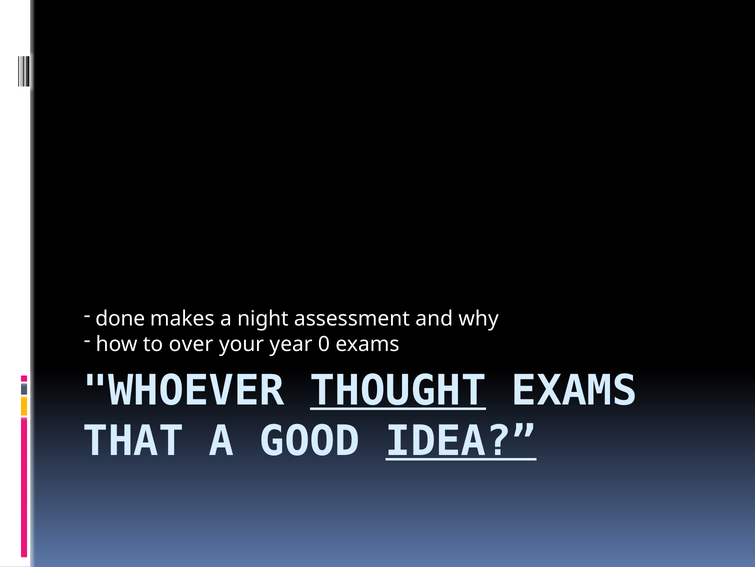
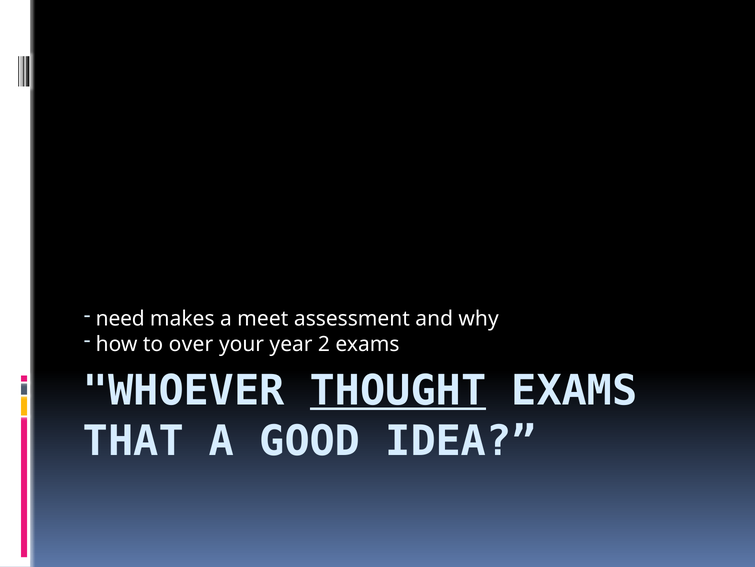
done: done -> need
night: night -> meet
0: 0 -> 2
IDEA underline: present -> none
